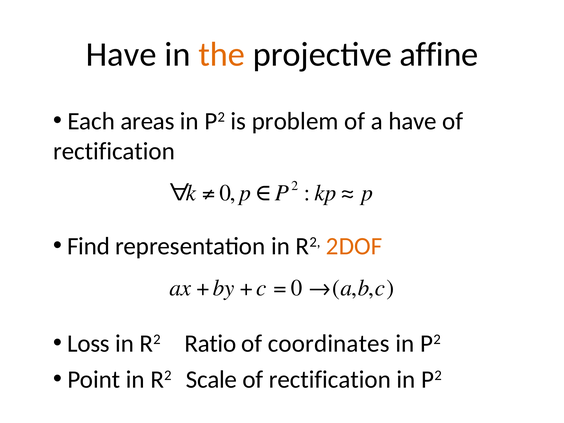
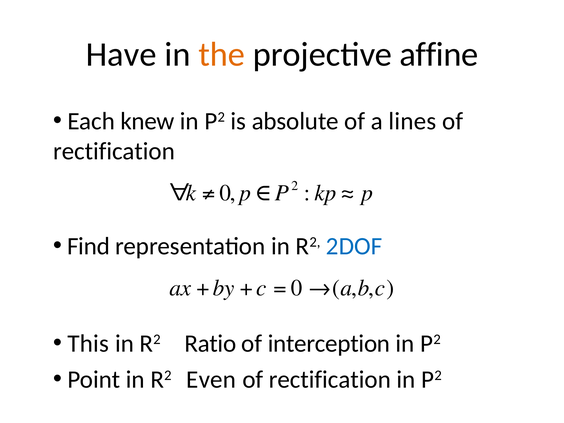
areas: areas -> knew
problem: problem -> absolute
a have: have -> lines
2DOF colour: orange -> blue
Loss: Loss -> This
coordinates: coordinates -> interception
Scale: Scale -> Even
